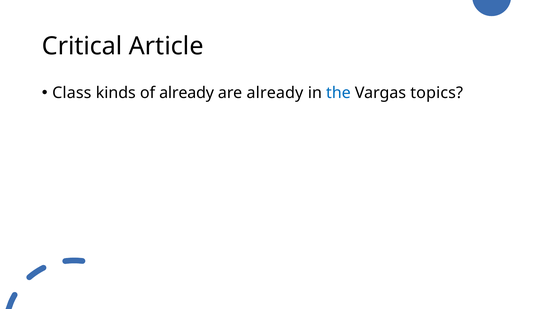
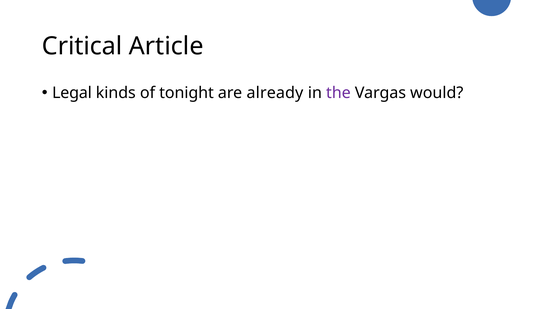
Class: Class -> Legal
of already: already -> tonight
the colour: blue -> purple
topics: topics -> would
